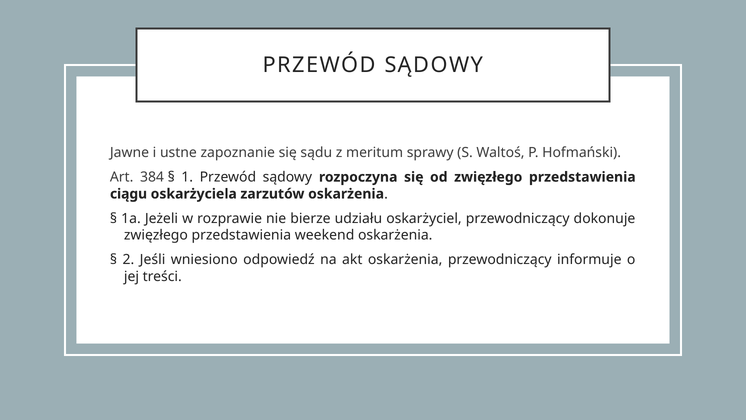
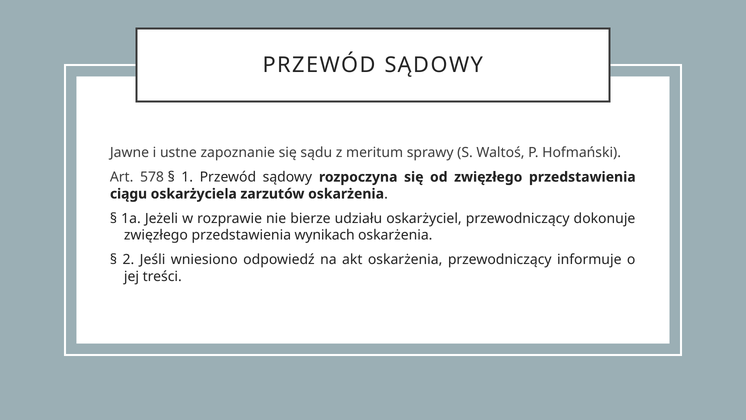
384: 384 -> 578
weekend: weekend -> wynikach
